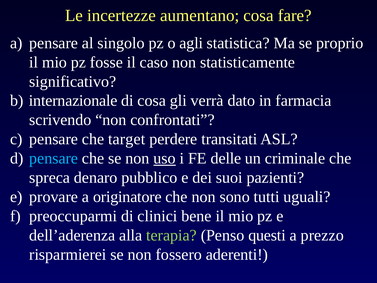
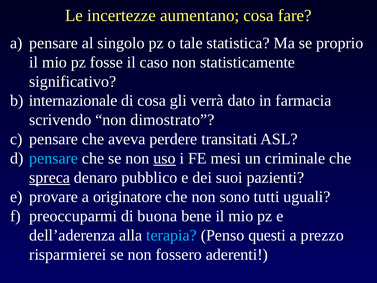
agli: agli -> tale
confrontati: confrontati -> dimostrato
target: target -> aveva
delle: delle -> mesi
spreca underline: none -> present
clinici: clinici -> buona
terapia colour: light green -> light blue
